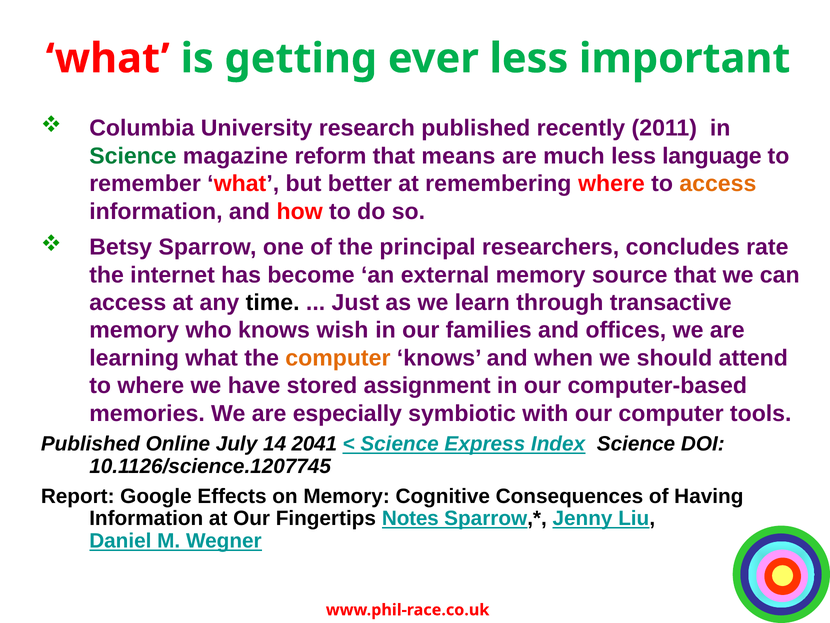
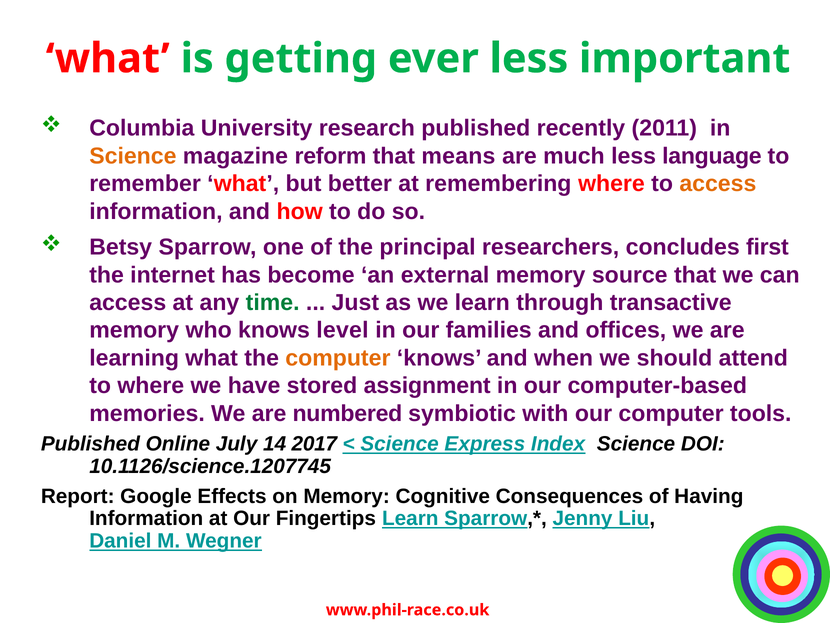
Science at (133, 156) colour: green -> orange
rate: rate -> first
time colour: black -> green
wish: wish -> level
especially: especially -> numbered
2041: 2041 -> 2017
Fingertips Notes: Notes -> Learn
